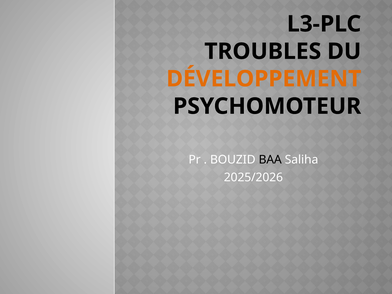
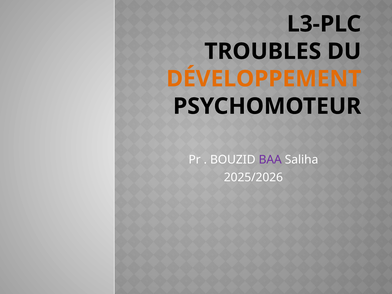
BAA colour: black -> purple
